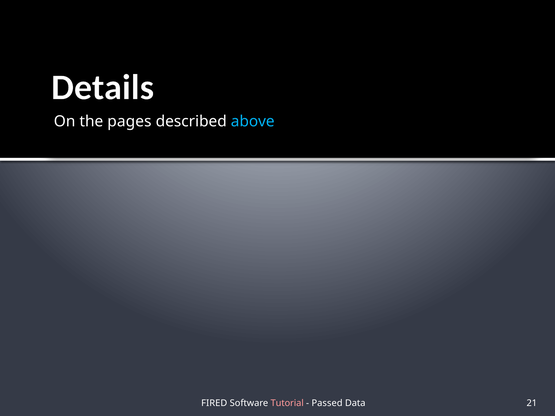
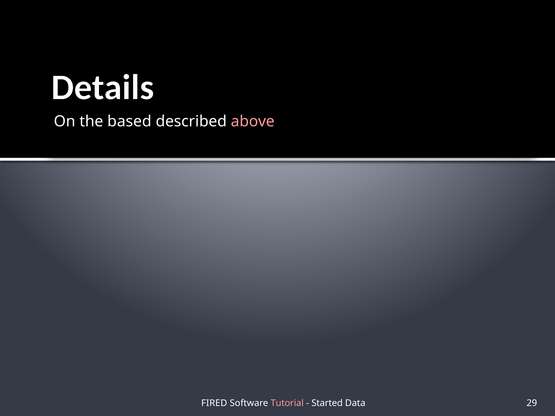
pages: pages -> based
above colour: light blue -> pink
Passed: Passed -> Started
21: 21 -> 29
